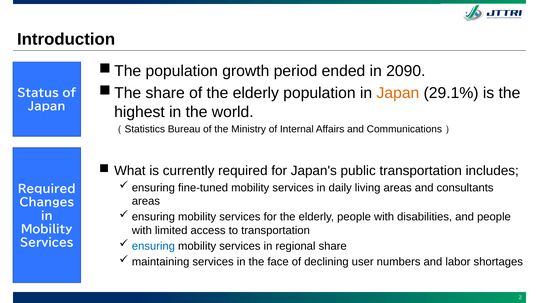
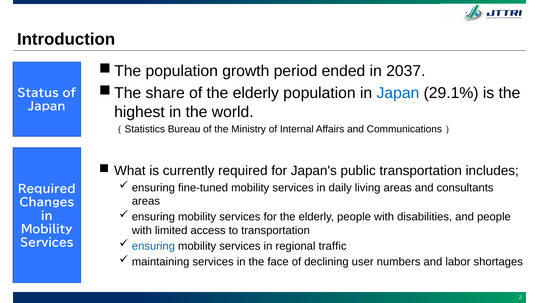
2090: 2090 -> 2037
Japan at (398, 93) colour: orange -> blue
regional share: share -> traffic
